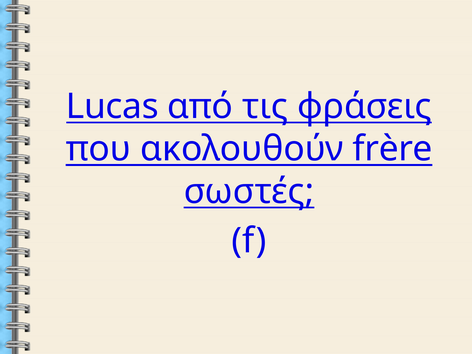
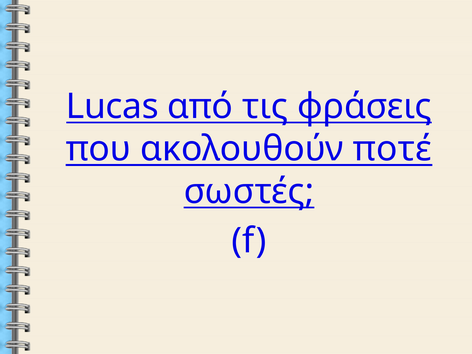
frère: frère -> ποτέ
